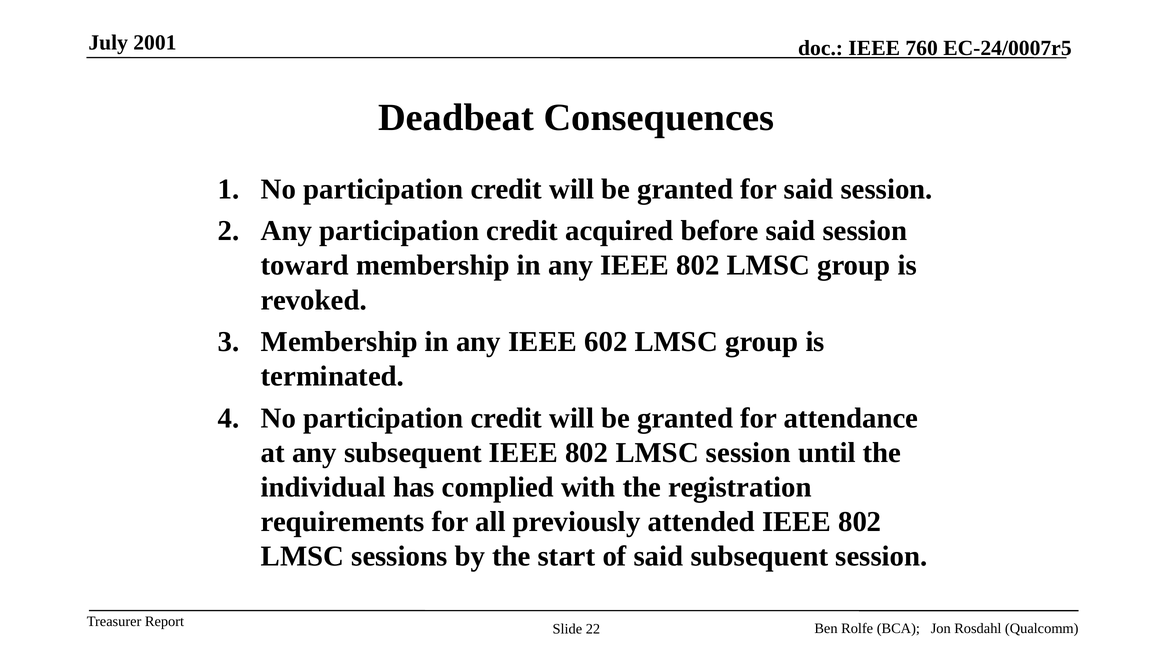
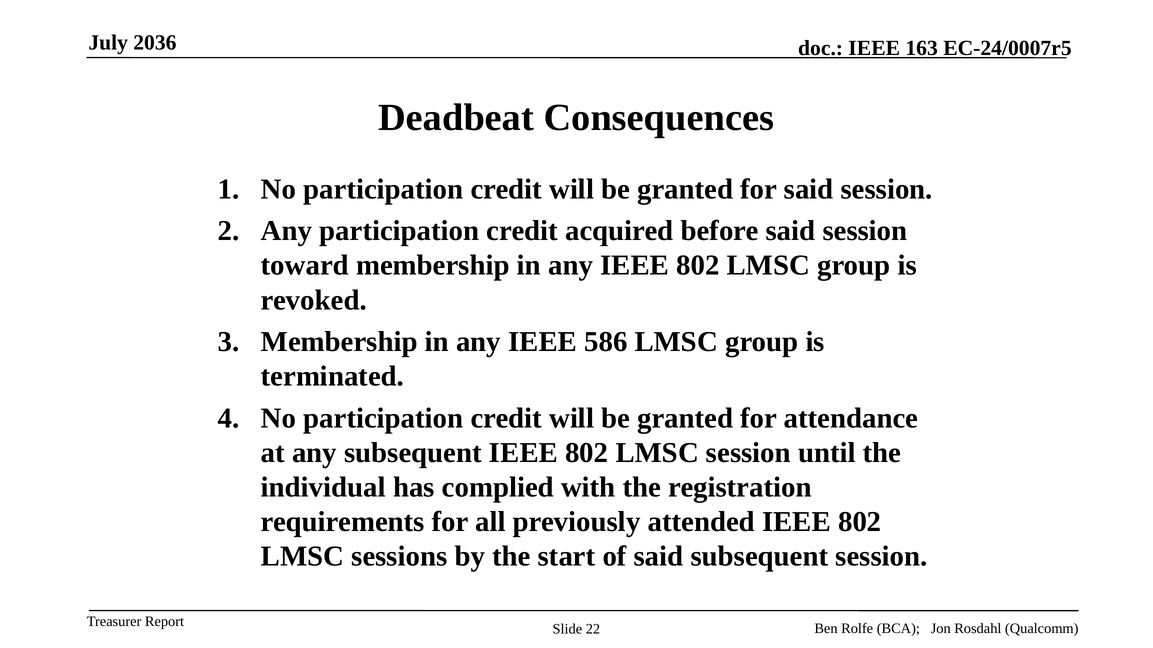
2001: 2001 -> 2036
760: 760 -> 163
602: 602 -> 586
